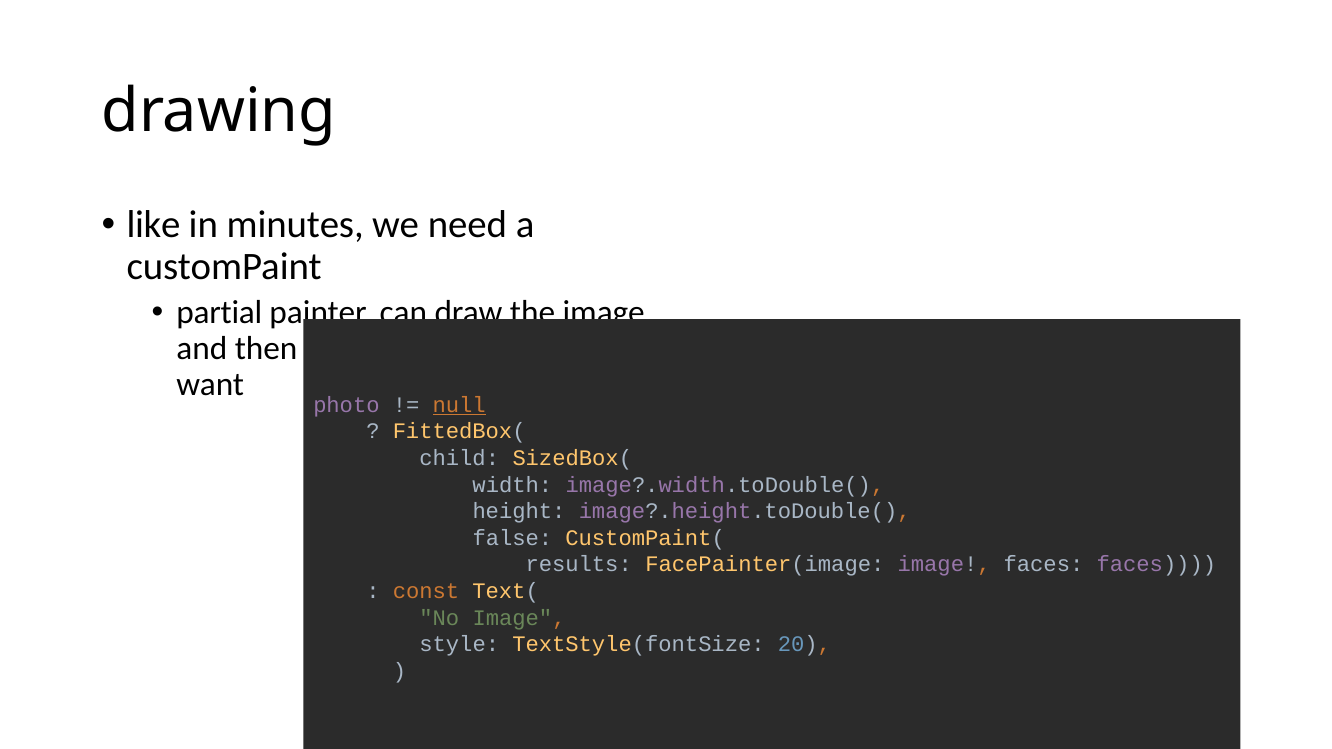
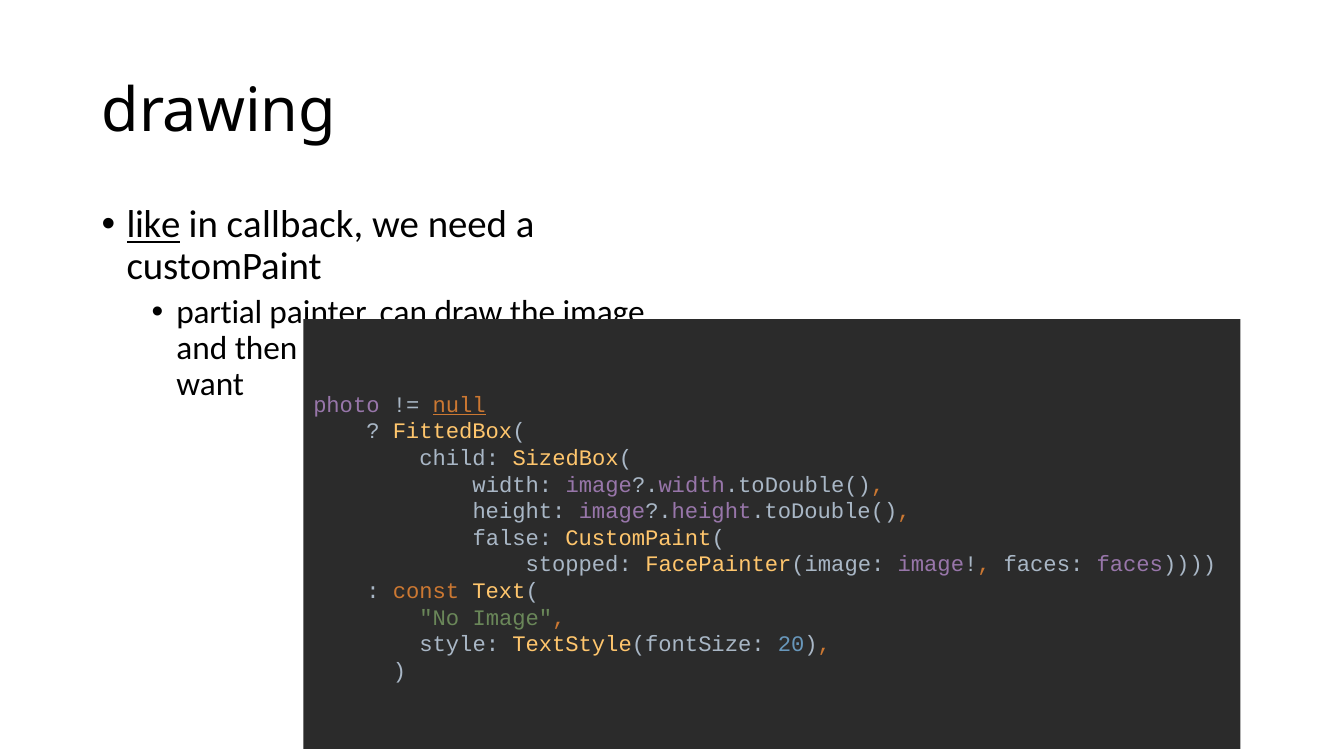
like underline: none -> present
minutes: minutes -> callback
results: results -> stopped
